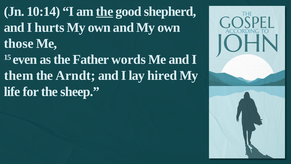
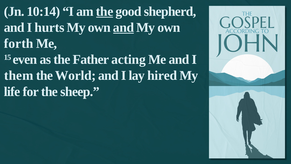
and at (124, 27) underline: none -> present
those: those -> forth
words: words -> acting
Arndt: Arndt -> World
